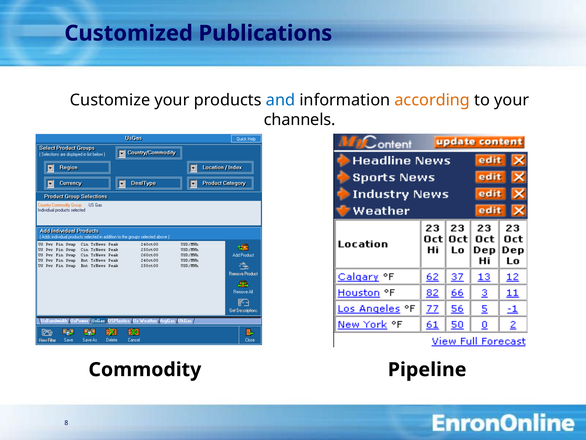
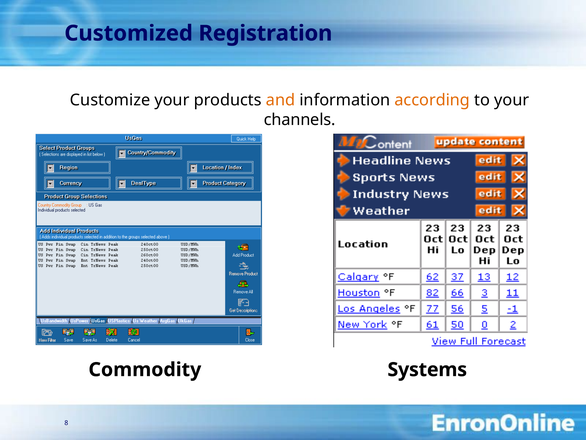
Publications: Publications -> Registration
and colour: blue -> orange
Pipeline: Pipeline -> Systems
